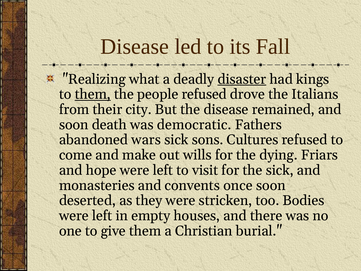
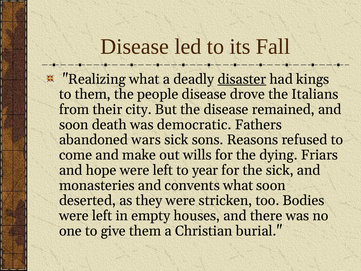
them at (93, 94) underline: present -> none
people refused: refused -> disease
Cultures: Cultures -> Reasons
visit: visit -> year
convents once: once -> what
